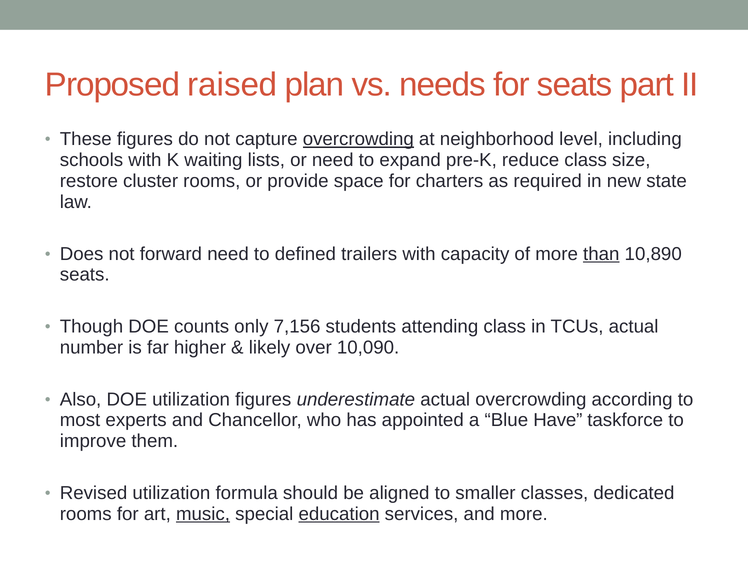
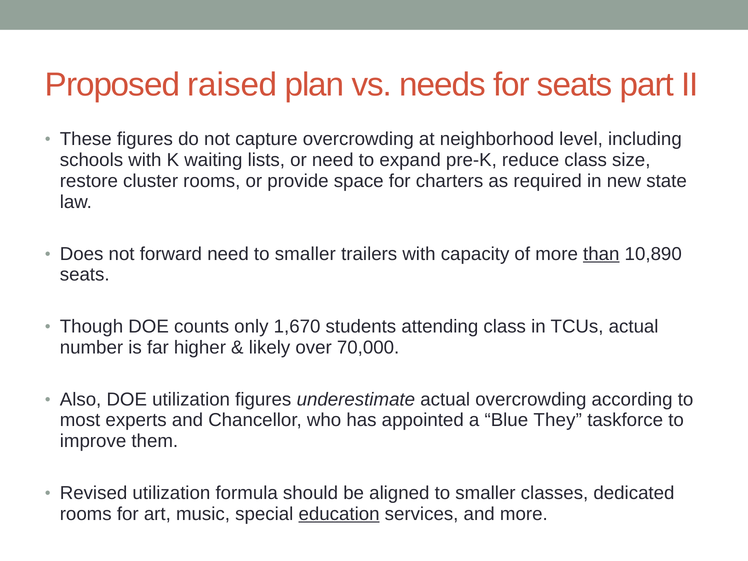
overcrowding at (358, 139) underline: present -> none
need to defined: defined -> smaller
7,156: 7,156 -> 1,670
10,090: 10,090 -> 70,000
Have: Have -> They
music underline: present -> none
